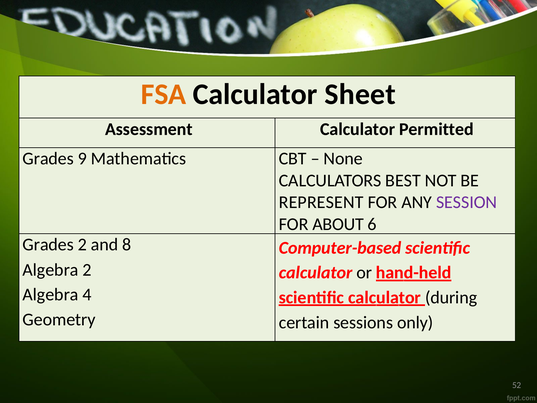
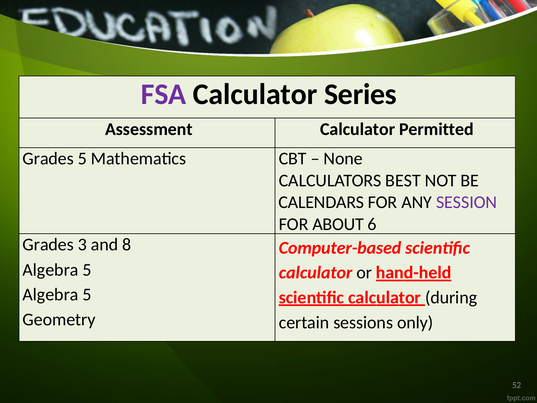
FSA colour: orange -> purple
Sheet: Sheet -> Series
Grades 9: 9 -> 5
REPRESENT: REPRESENT -> CALENDARS
Grades 2: 2 -> 3
2 at (87, 270): 2 -> 5
4 at (87, 295): 4 -> 5
